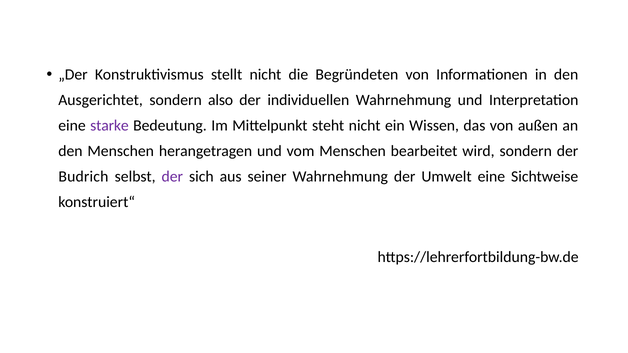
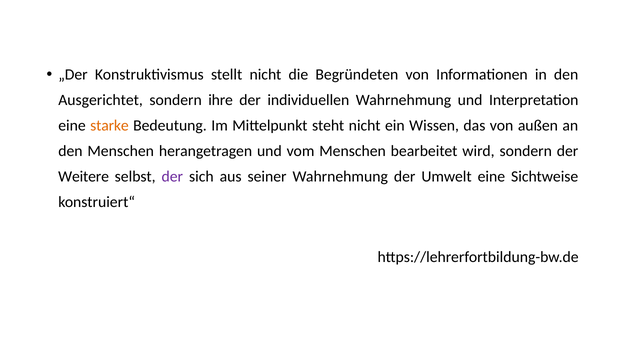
also: also -> ihre
starke colour: purple -> orange
Budrich: Budrich -> Weitere
